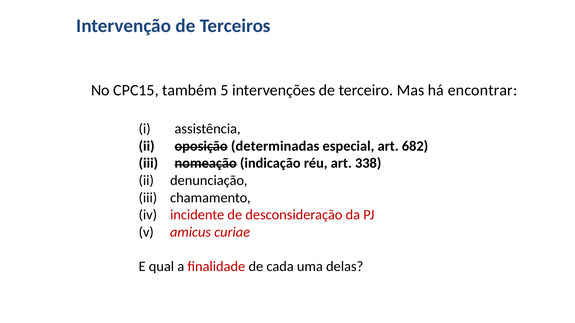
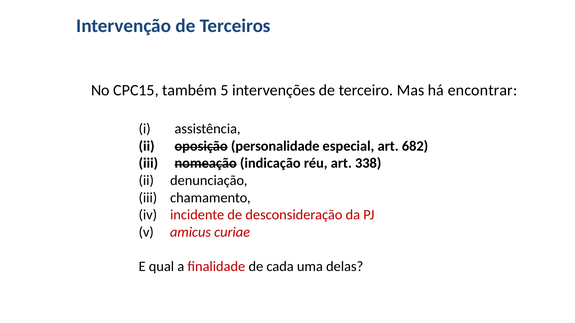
determinadas: determinadas -> personalidade
